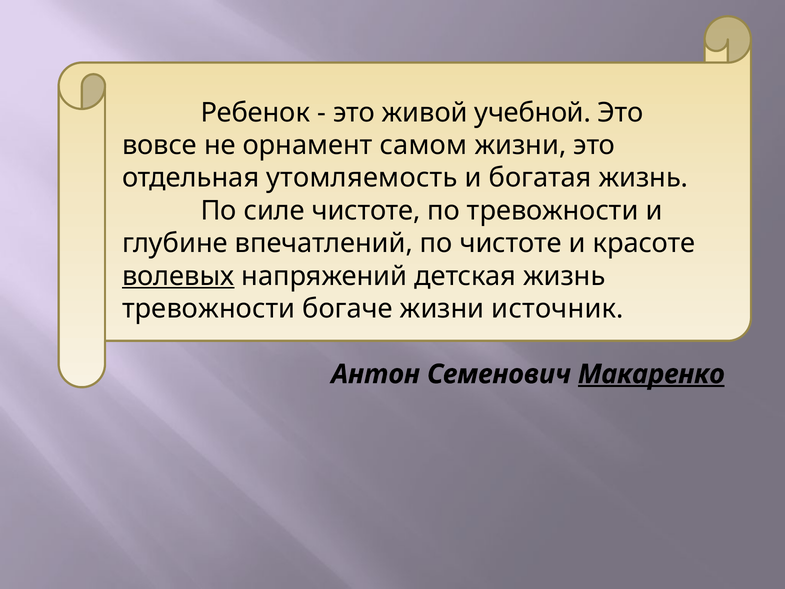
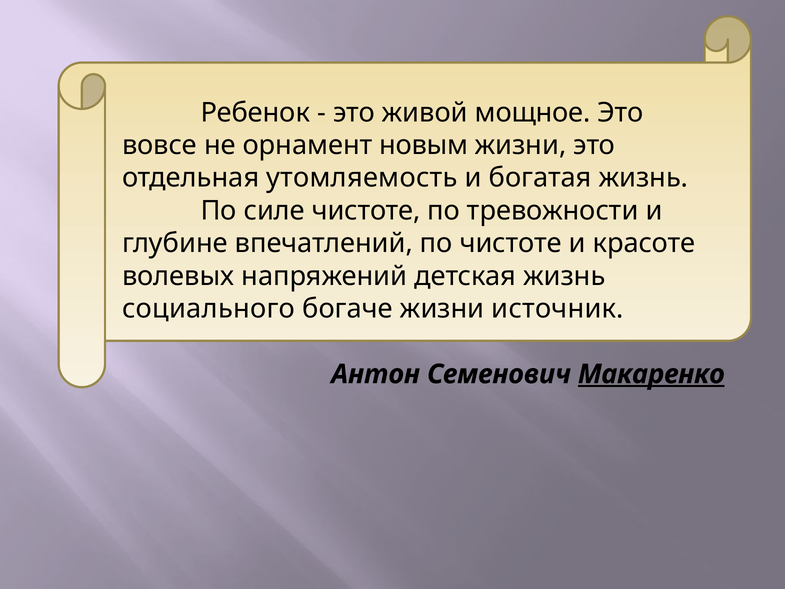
учебной: учебной -> мощное
самом: самом -> новым
волевых underline: present -> none
тревожности at (209, 309): тревожности -> социального
